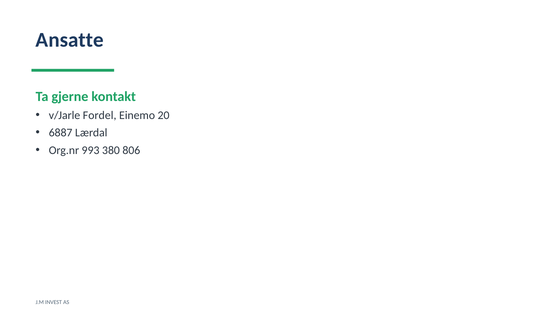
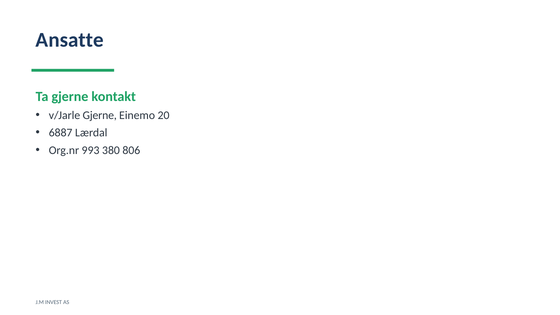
v/Jarle Fordel: Fordel -> Gjerne
